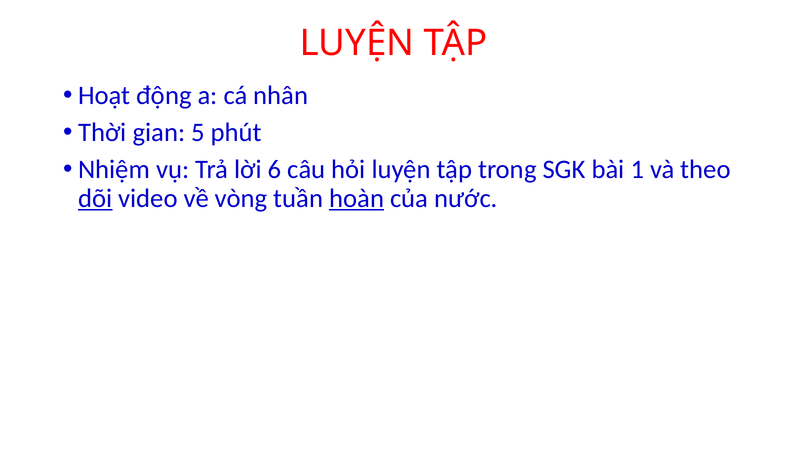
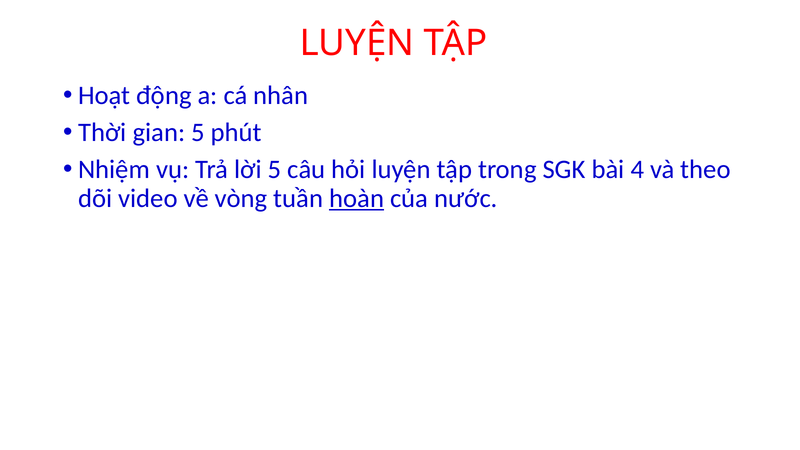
lời 6: 6 -> 5
1: 1 -> 4
dõi underline: present -> none
